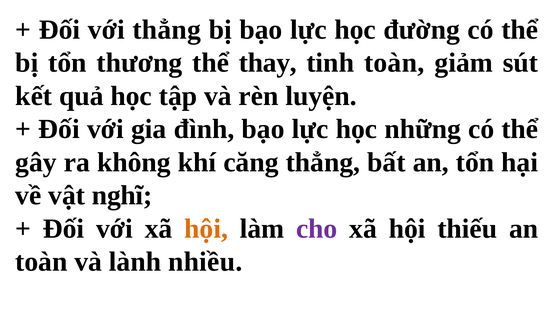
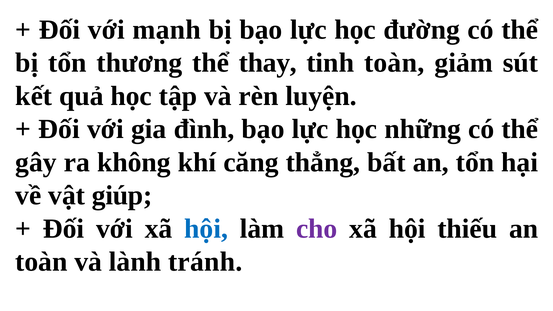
với thẳng: thẳng -> mạnh
nghĩ: nghĩ -> giúp
hội at (206, 229) colour: orange -> blue
nhiều: nhiều -> tránh
